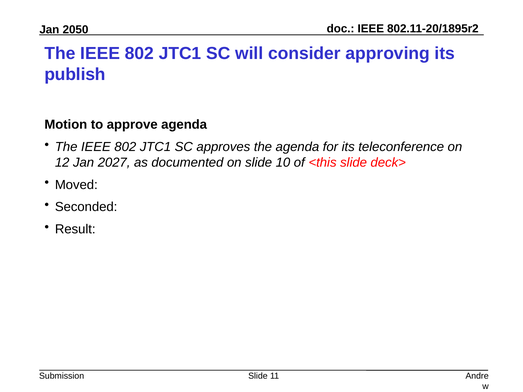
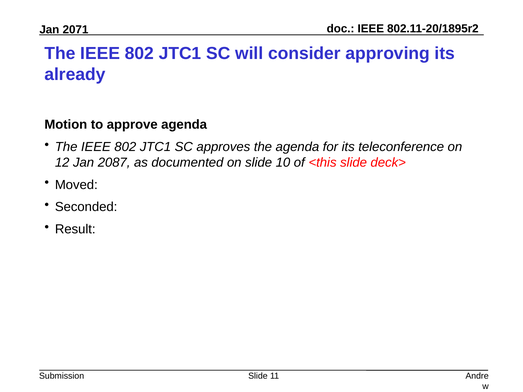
2050: 2050 -> 2071
publish: publish -> already
2027: 2027 -> 2087
